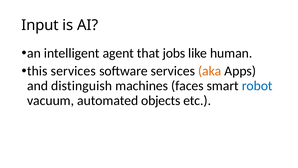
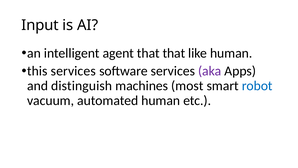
that jobs: jobs -> that
aka colour: orange -> purple
faces: faces -> most
automated objects: objects -> human
